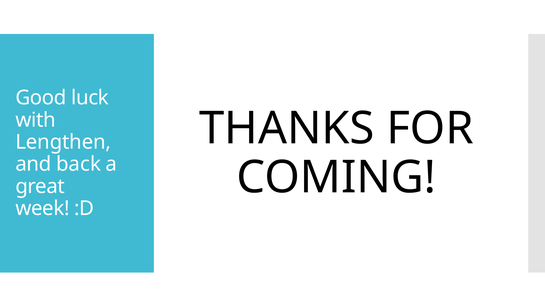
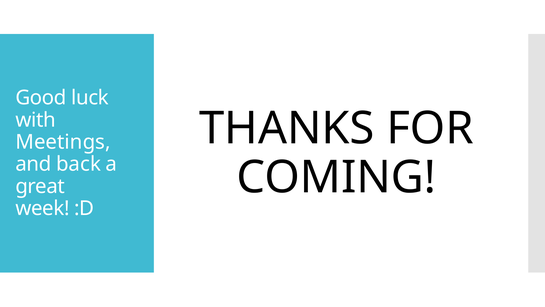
Lengthen: Lengthen -> Meetings
